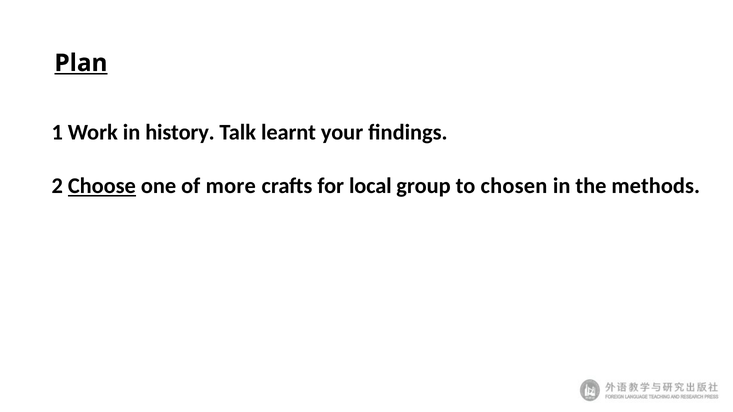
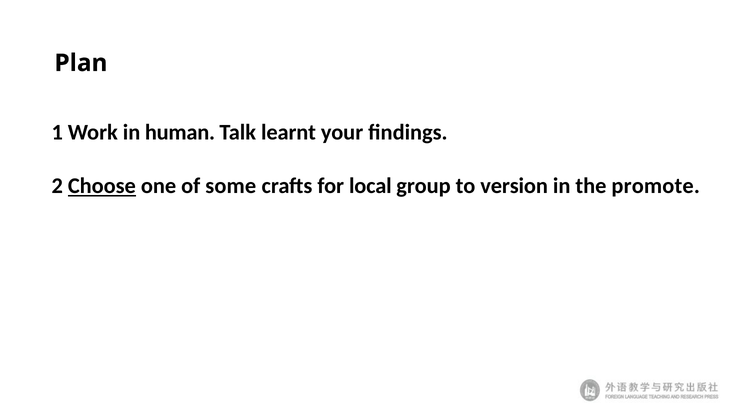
Plan underline: present -> none
history: history -> human
more: more -> some
chosen: chosen -> version
methods: methods -> promote
